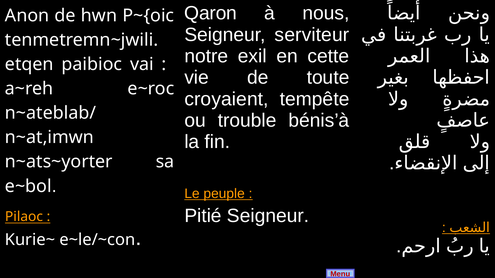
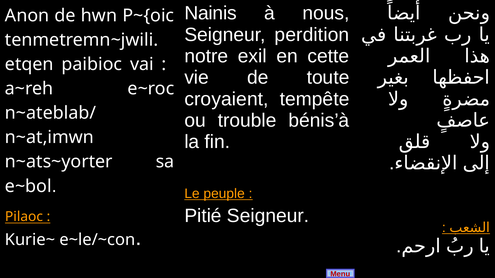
Qaron: Qaron -> Nainis
serviteur: serviteur -> perdition
